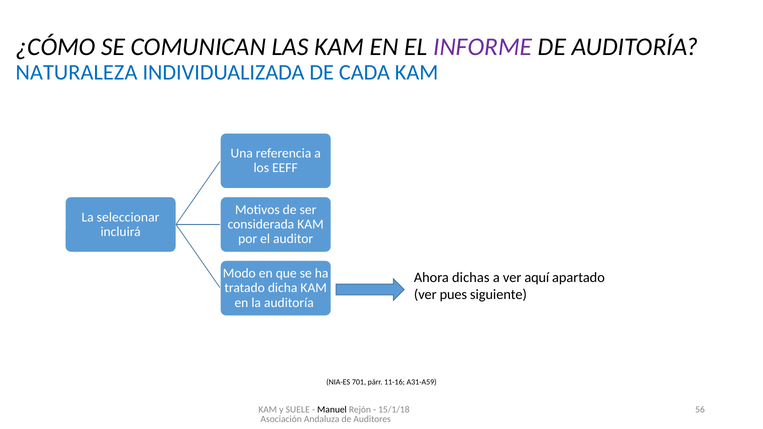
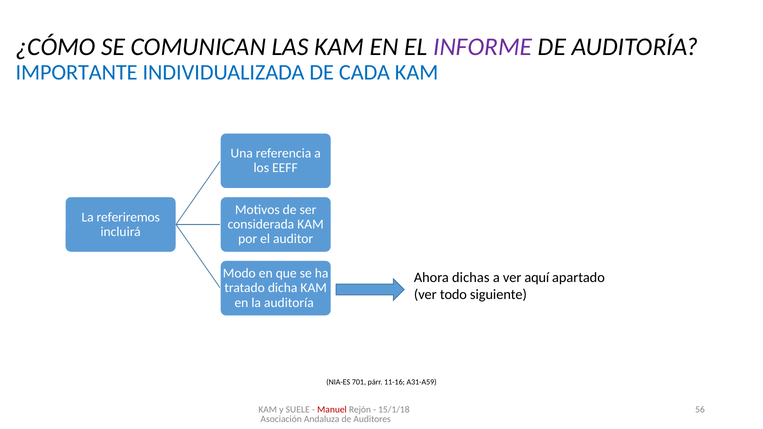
NATURALEZA: NATURALEZA -> IMPORTANTE
seleccionar: seleccionar -> referiremos
pues: pues -> todo
Manuel colour: black -> red
